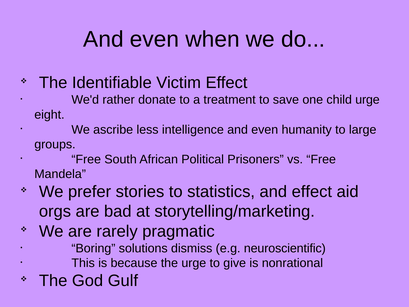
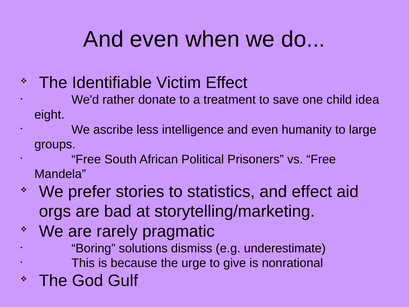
child urge: urge -> idea
neuroscientific: neuroscientific -> underestimate
